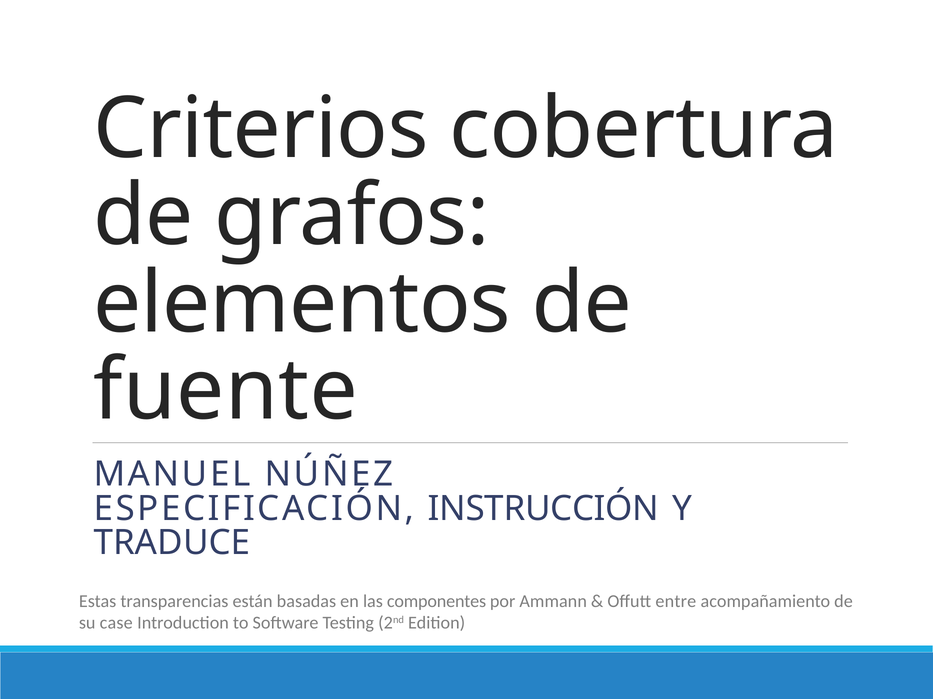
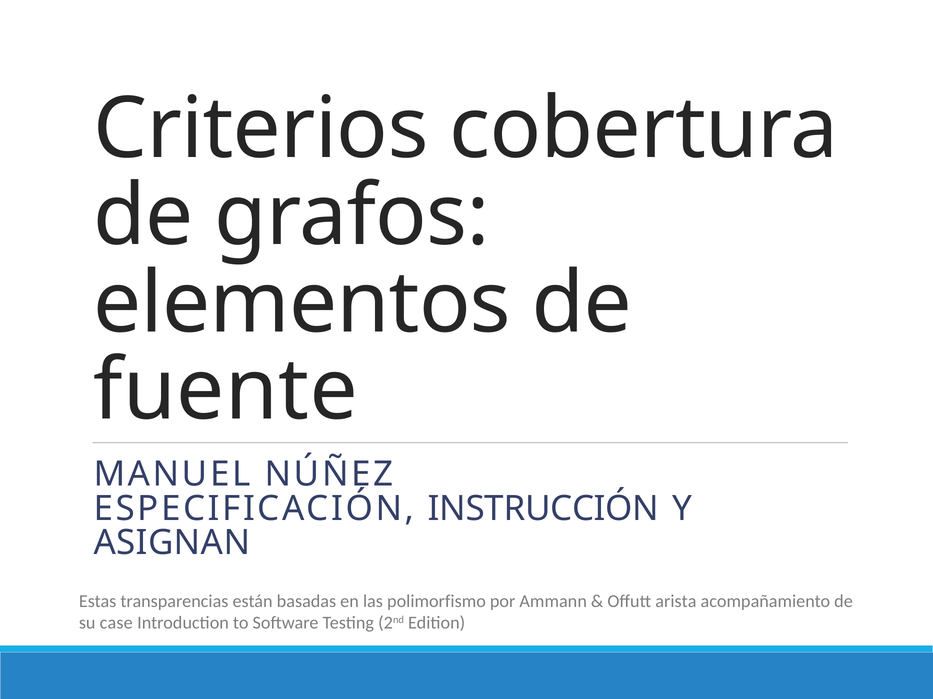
TRADUCE: TRADUCE -> ASIGNAN
componentes: componentes -> polimorfismo
entre: entre -> arista
